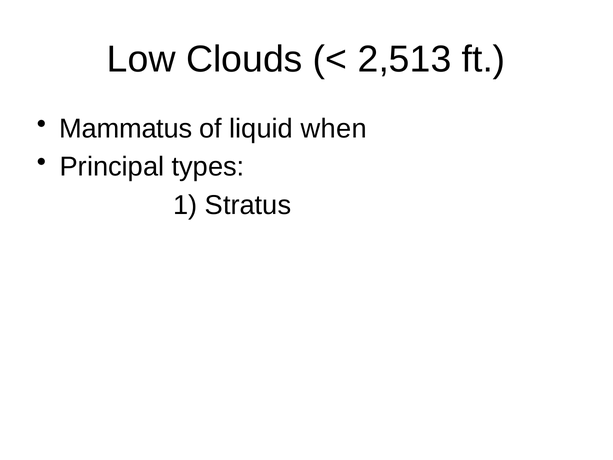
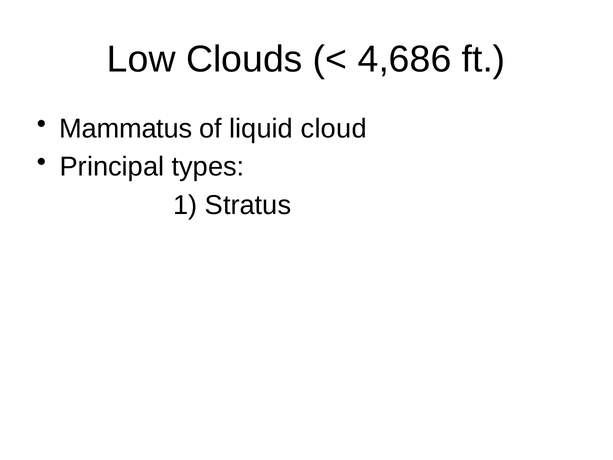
2,513: 2,513 -> 4,686
when: when -> cloud
